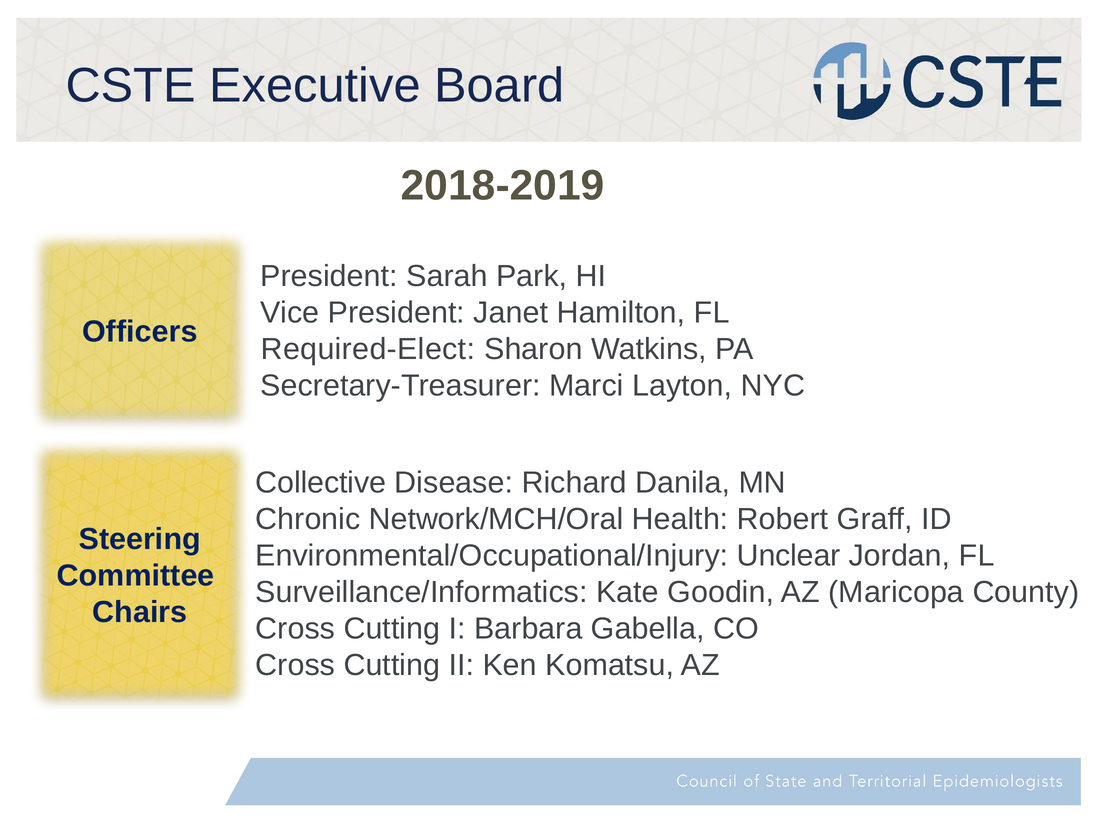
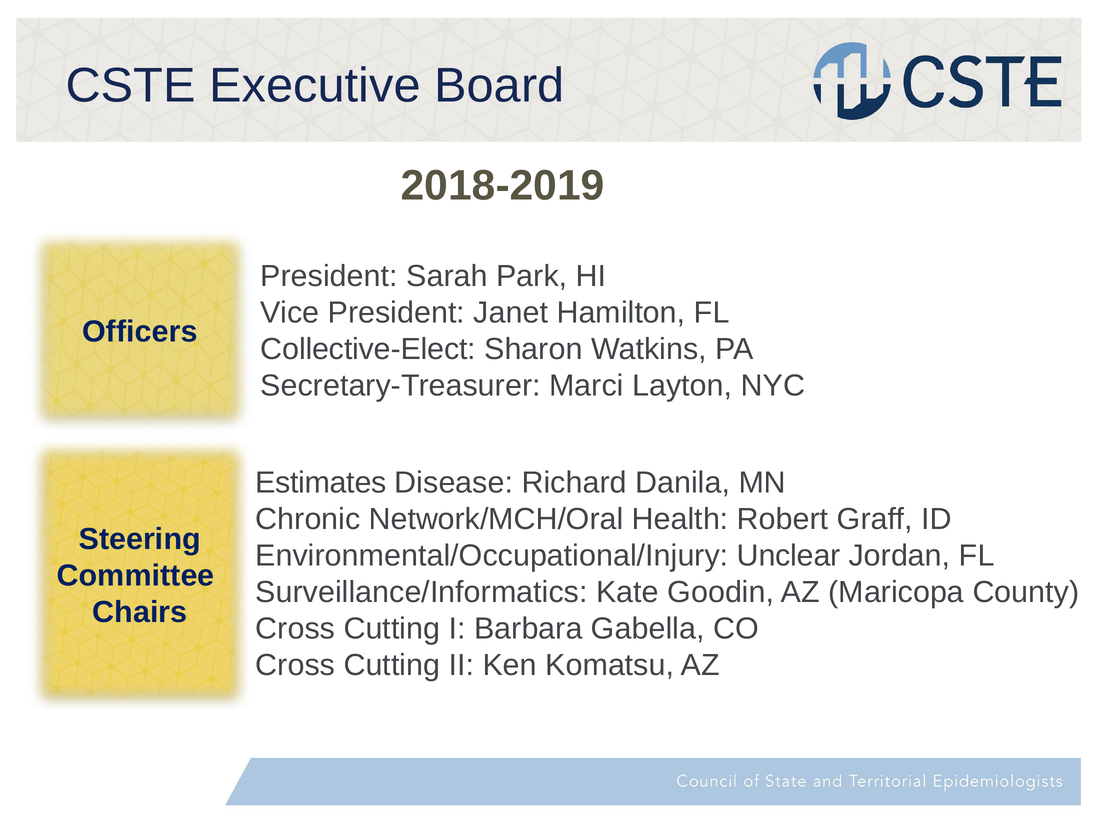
Required-Elect: Required-Elect -> Collective-Elect
Collective: Collective -> Estimates
